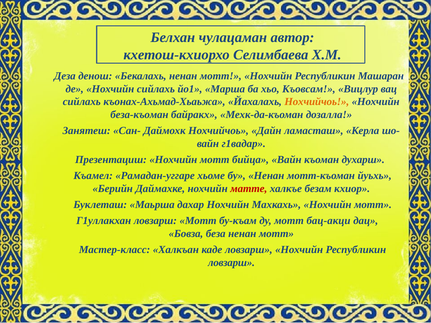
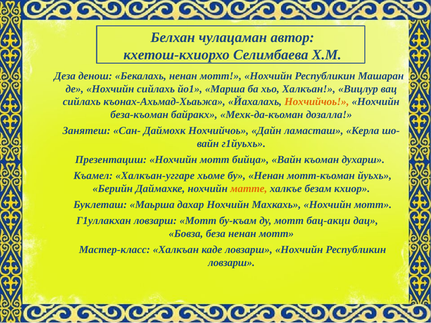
хьо Къовсам: Къовсам -> Халкъан
г1вадар: г1вадар -> г1йуьхь
Рамадан-уггаре: Рамадан-уггаре -> Халкъан-уггаре
матте colour: red -> orange
